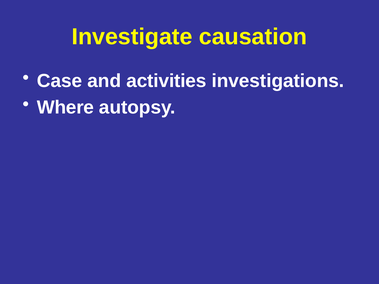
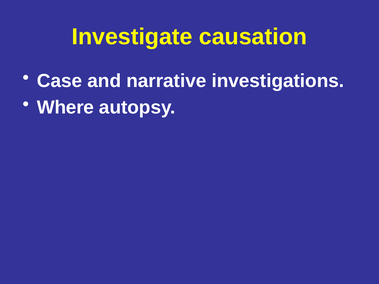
activities: activities -> narrative
